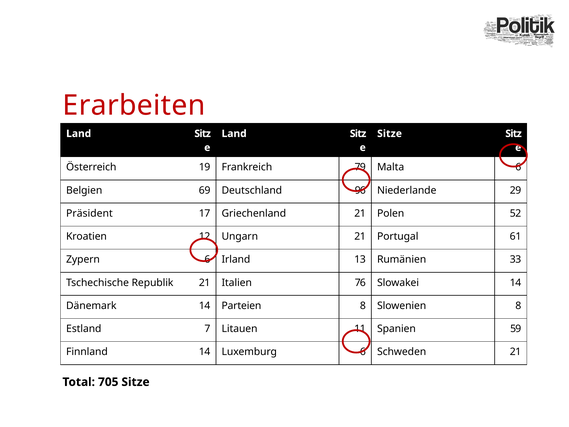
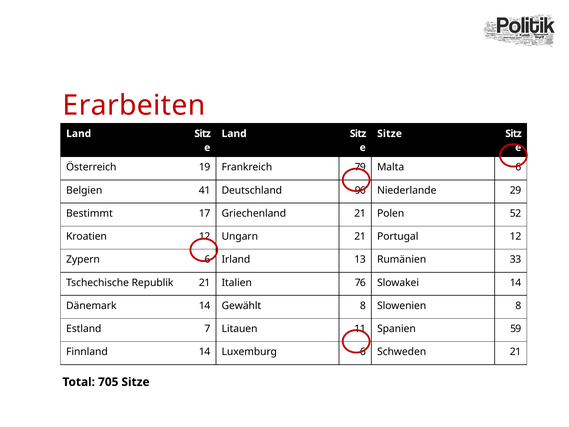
69: 69 -> 41
Präsident: Präsident -> Bestimmt
Portugal 61: 61 -> 12
Parteien: Parteien -> Gewählt
